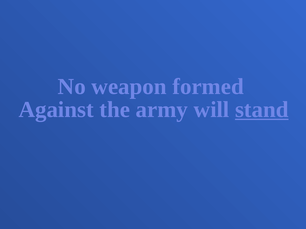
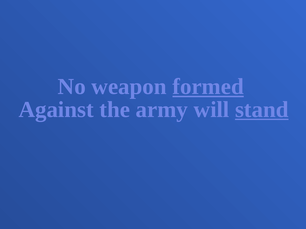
formed underline: none -> present
